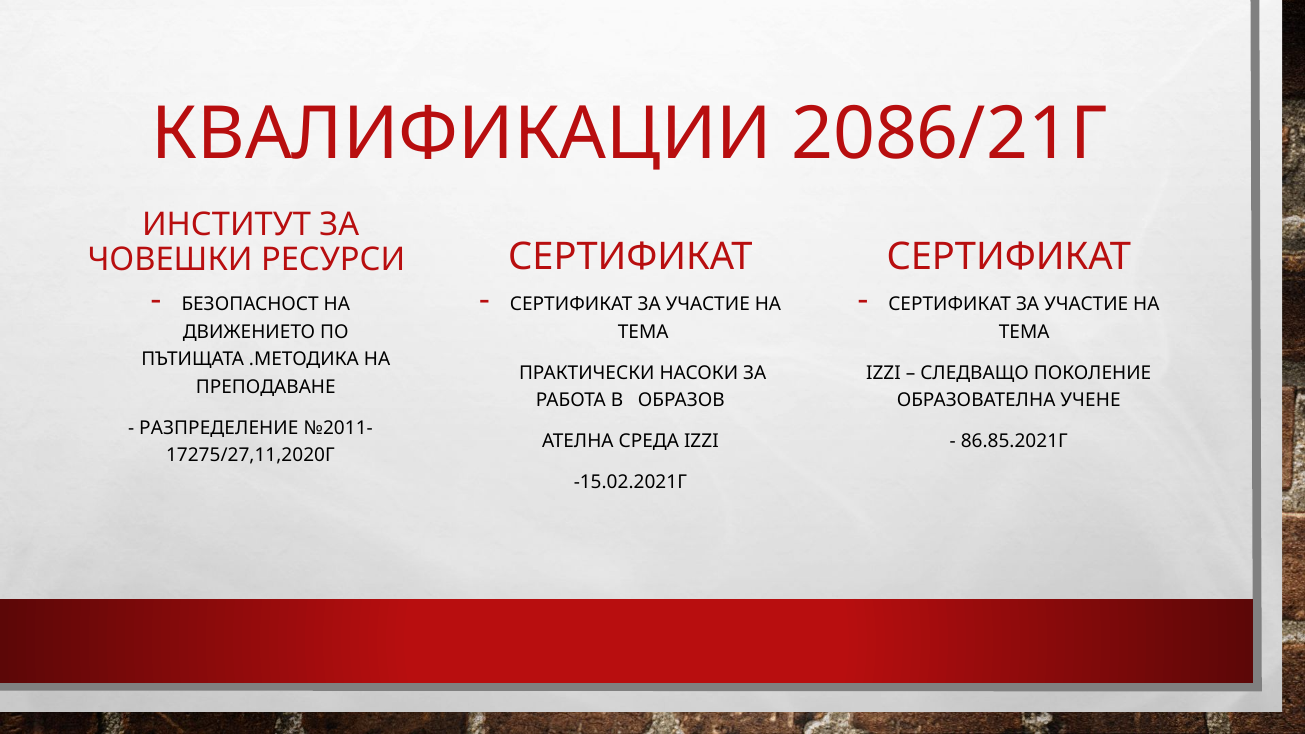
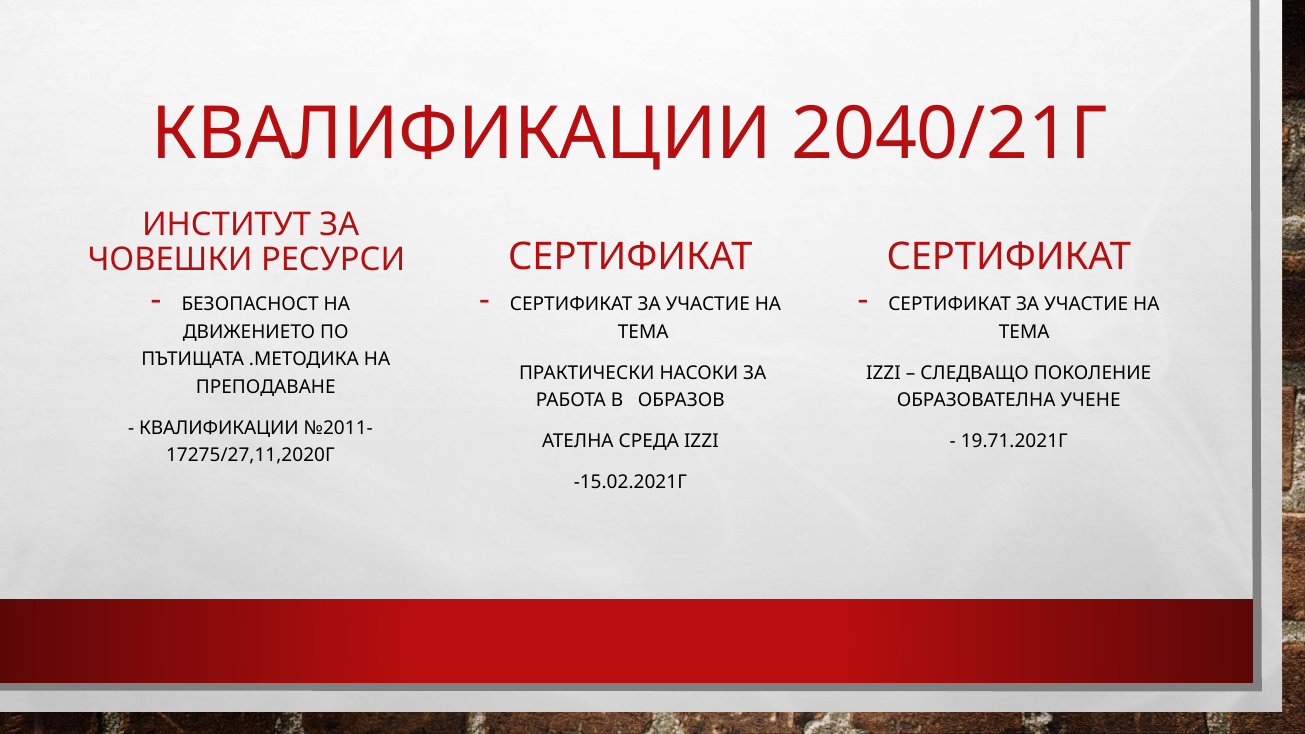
2086/21Г: 2086/21Г -> 2040/21Г
РАЗПРЕДЕЛЕНИЕ at (219, 428): РАЗПРЕДЕЛЕНИЕ -> КВАЛИФИКАЦИИ
86.85.2021Г: 86.85.2021Г -> 19.71.2021Г
